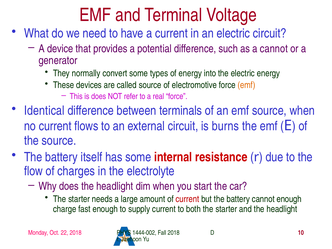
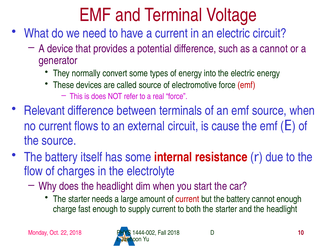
emf at (247, 85) colour: orange -> red
Identical: Identical -> Relevant
burns: burns -> cause
